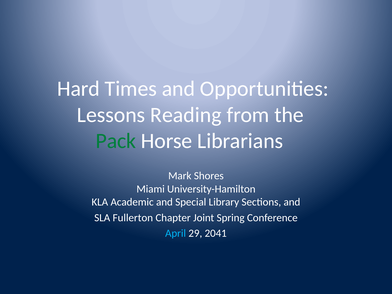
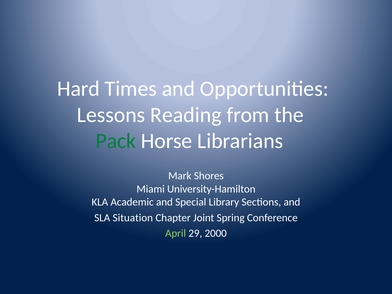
Fullerton: Fullerton -> Situation
April colour: light blue -> light green
2041: 2041 -> 2000
